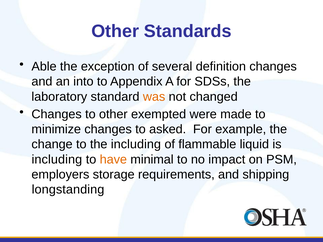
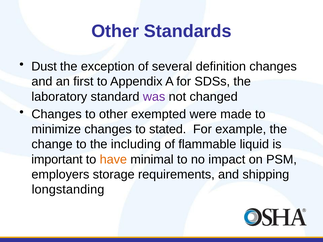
Able: Able -> Dust
into: into -> first
was colour: orange -> purple
asked: asked -> stated
including at (57, 160): including -> important
